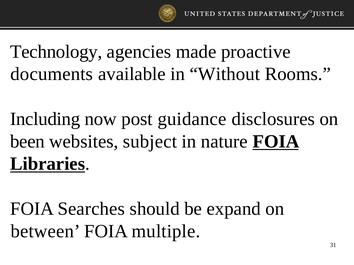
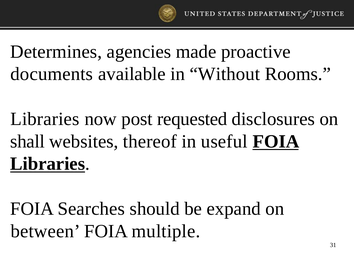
Technology: Technology -> Determines
Including at (45, 119): Including -> Libraries
guidance: guidance -> requested
been: been -> shall
subject: subject -> thereof
nature: nature -> useful
